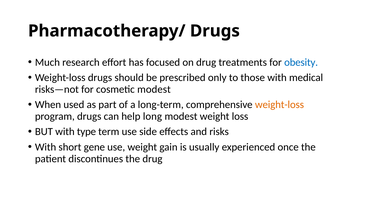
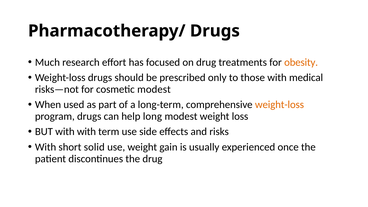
obesity colour: blue -> orange
with type: type -> with
gene: gene -> solid
